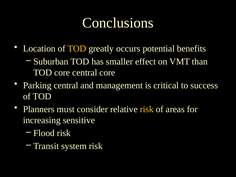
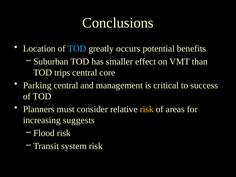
TOD at (77, 49) colour: yellow -> light blue
TOD core: core -> trips
sensitive: sensitive -> suggests
